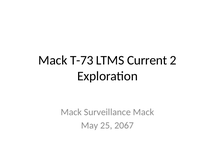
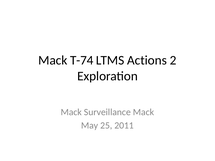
T-73: T-73 -> T-74
Current: Current -> Actions
2067: 2067 -> 2011
